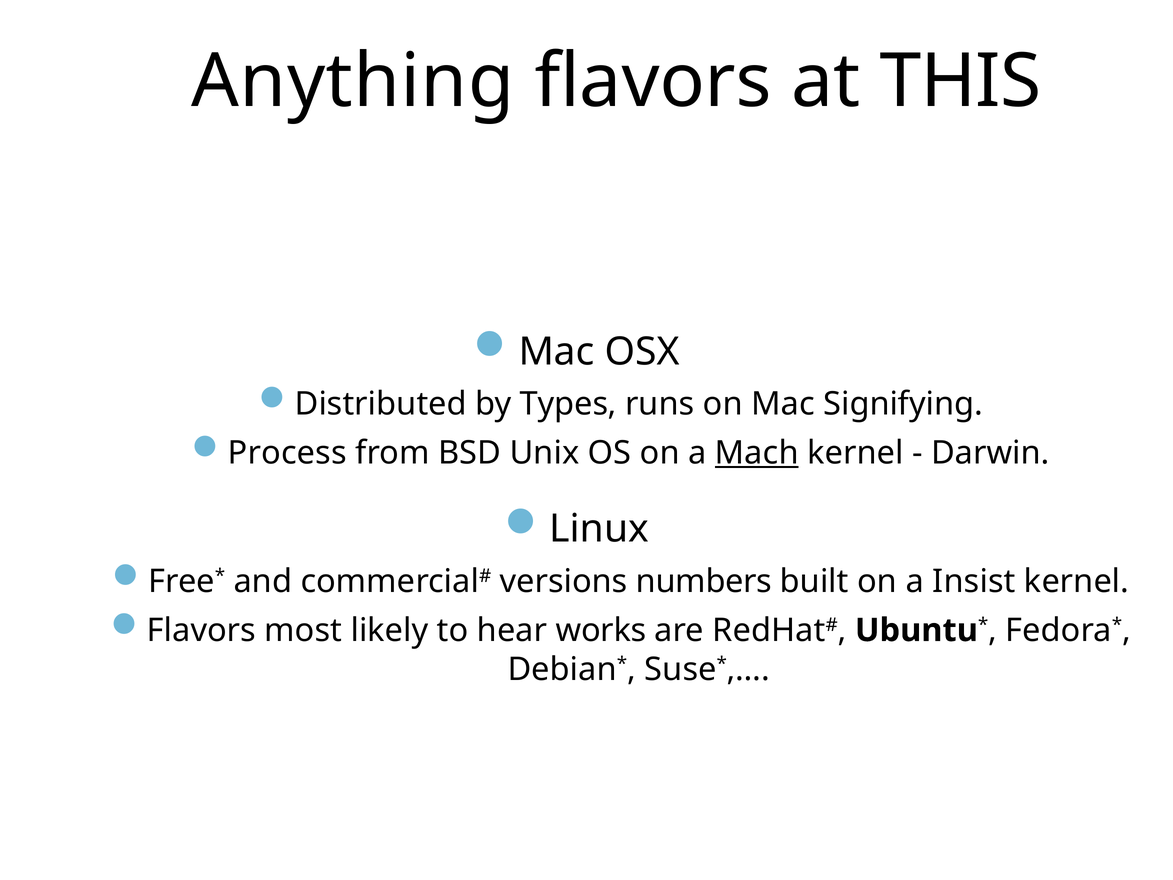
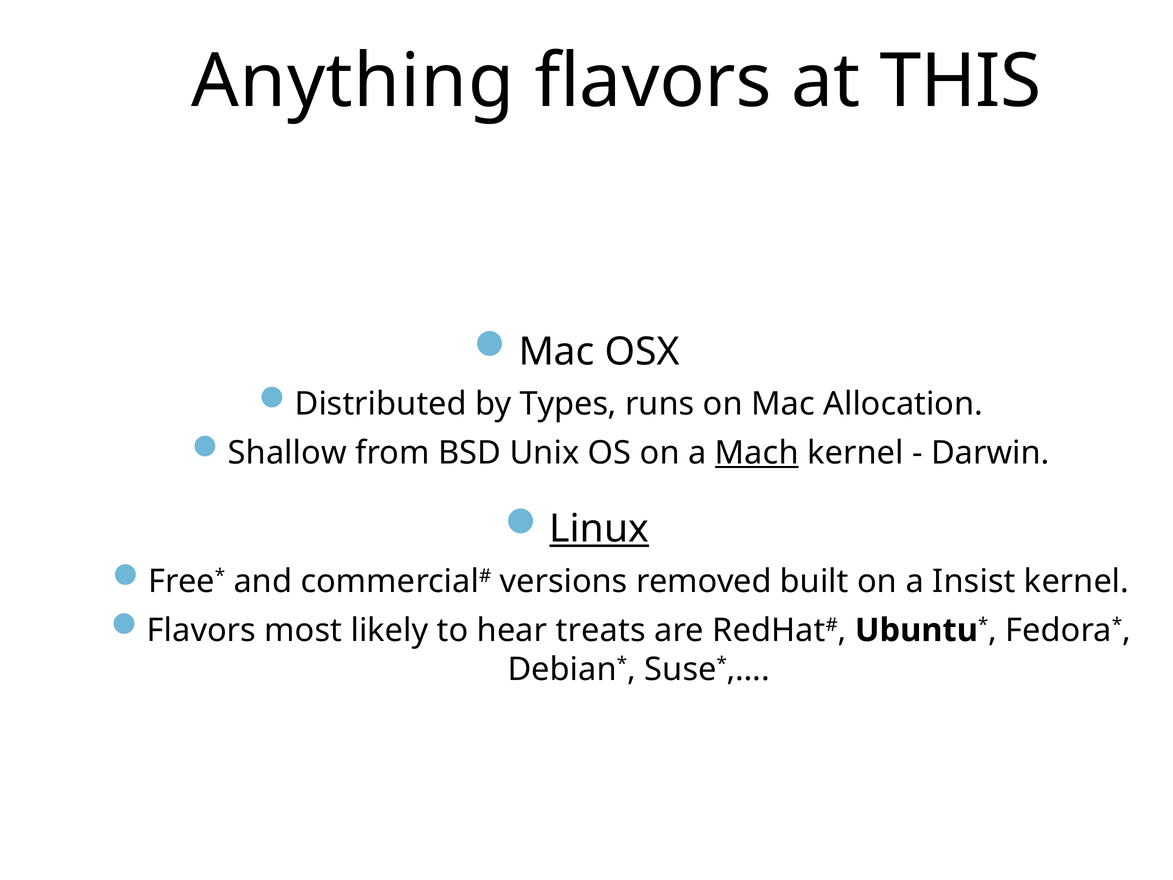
Signifying: Signifying -> Allocation
Process: Process -> Shallow
Linux underline: none -> present
numbers: numbers -> removed
works: works -> treats
